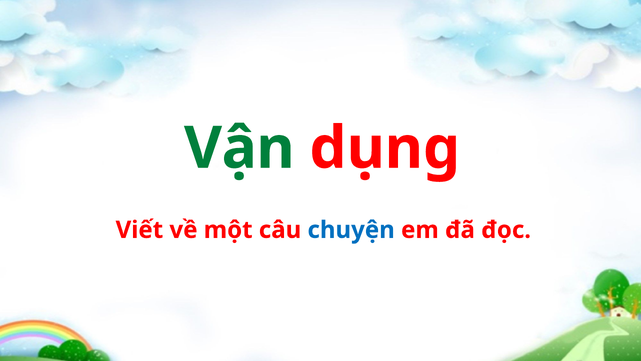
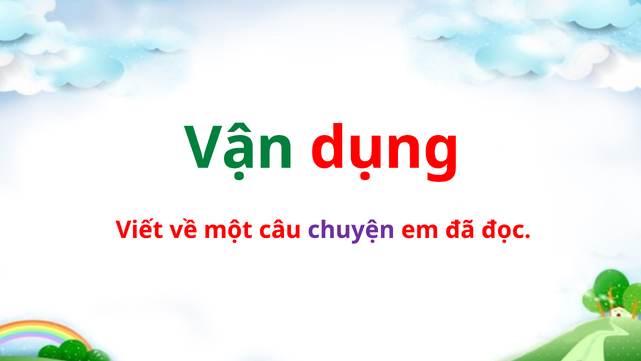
chuyện colour: blue -> purple
